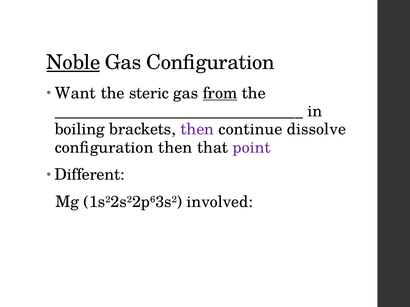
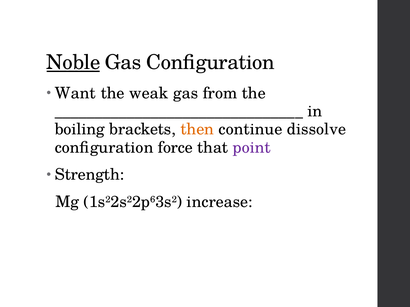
steric: steric -> weak
from underline: present -> none
then at (197, 130) colour: purple -> orange
configuration then: then -> force
Different: Different -> Strength
involved: involved -> increase
